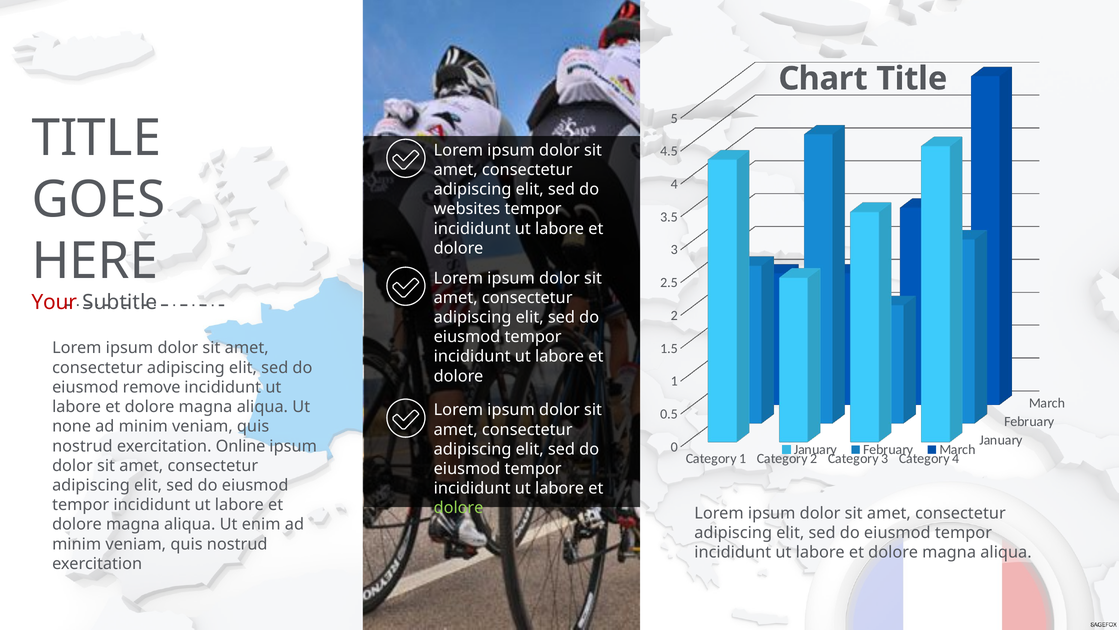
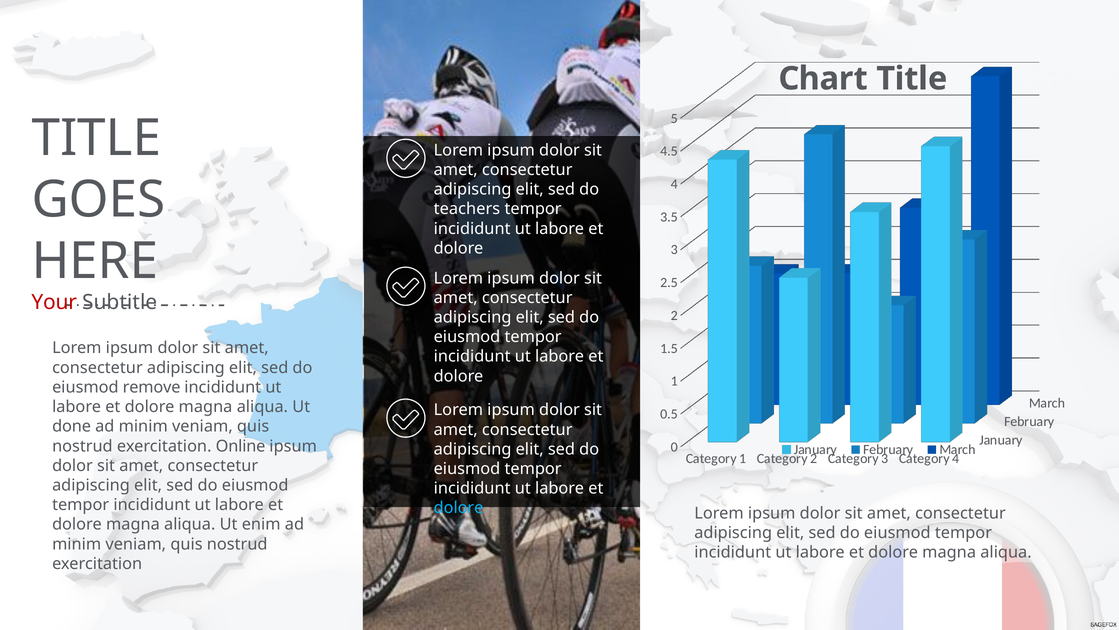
websites: websites -> teachers
none: none -> done
dolore at (459, 508) colour: light green -> light blue
